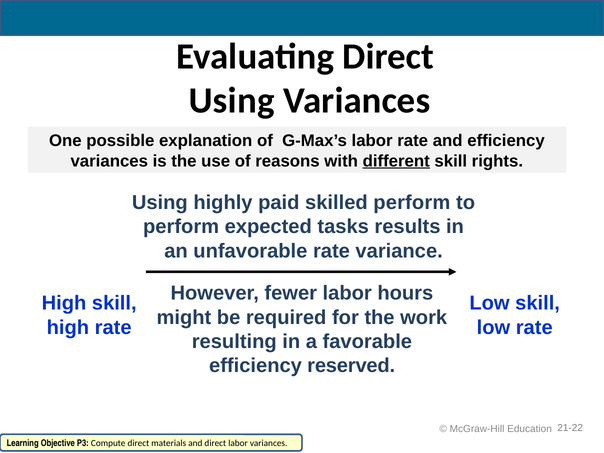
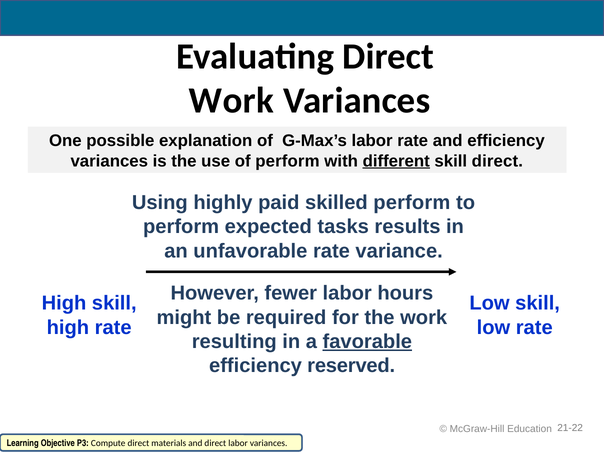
Using at (232, 101): Using -> Work
of reasons: reasons -> perform
skill rights: rights -> direct
favorable underline: none -> present
